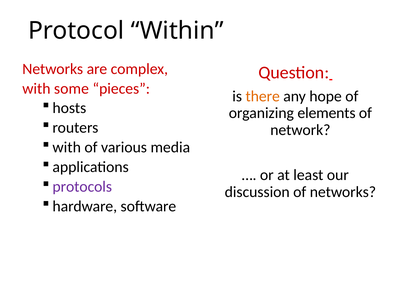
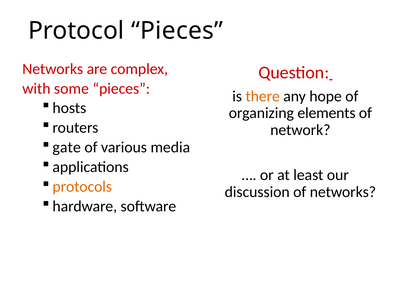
Protocol Within: Within -> Pieces
with at (67, 147): with -> gate
protocols colour: purple -> orange
